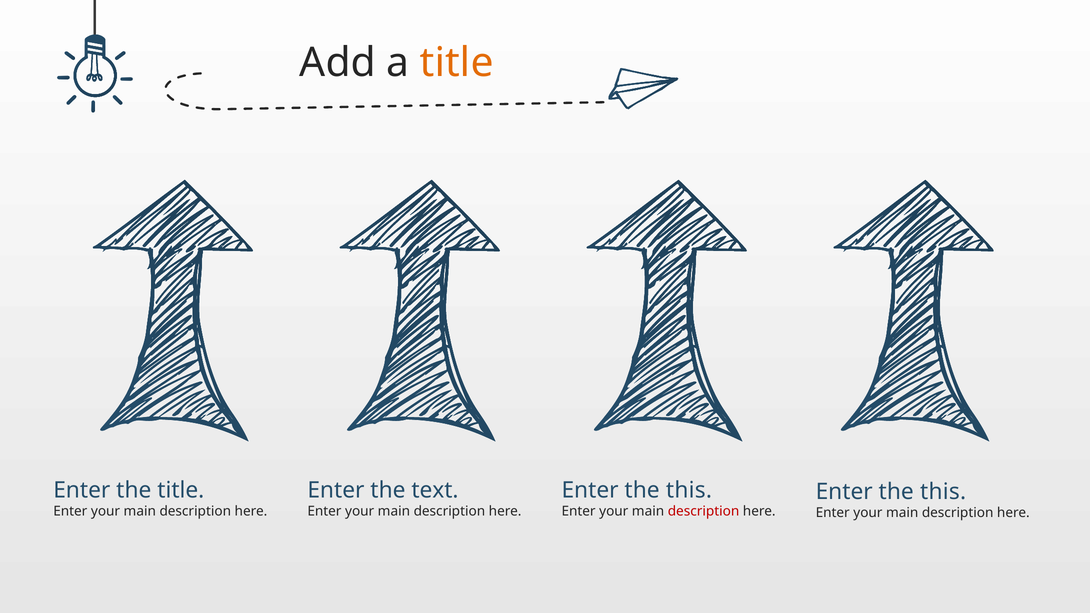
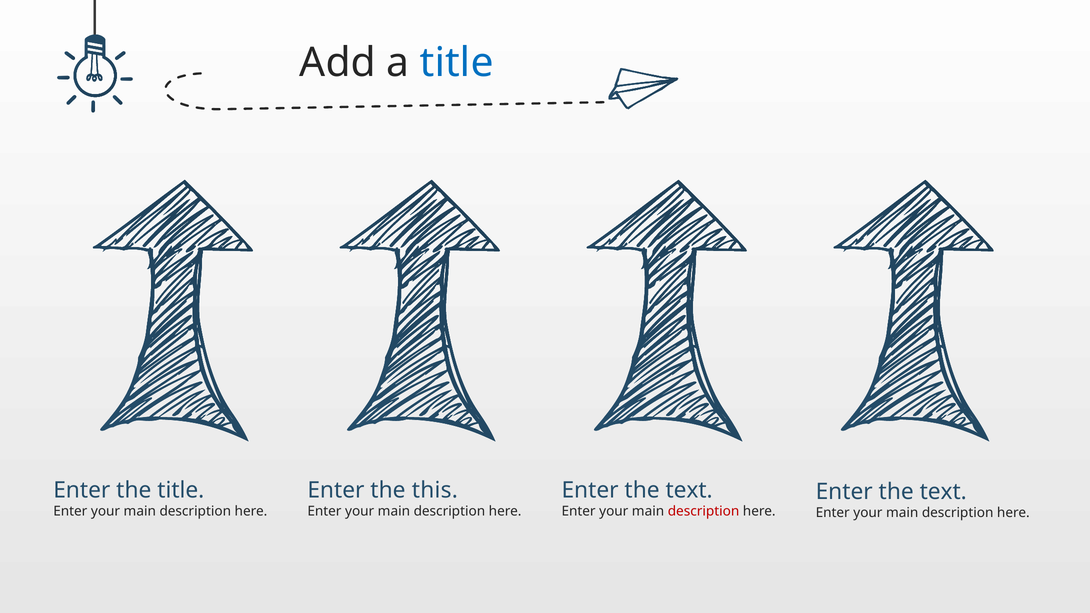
title at (457, 63) colour: orange -> blue
text: text -> this
this at (689, 490): this -> text
this at (943, 492): this -> text
